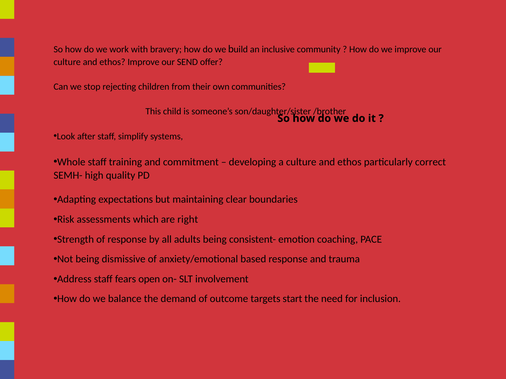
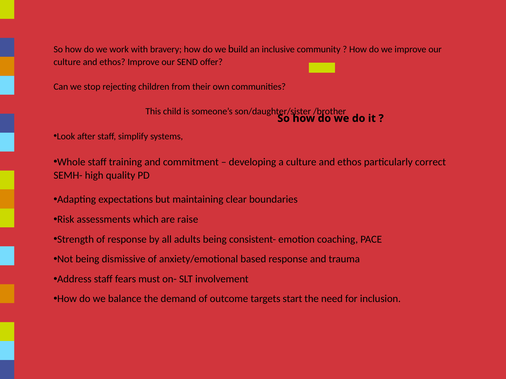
right: right -> raise
open: open -> must
